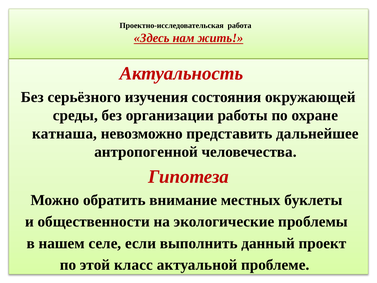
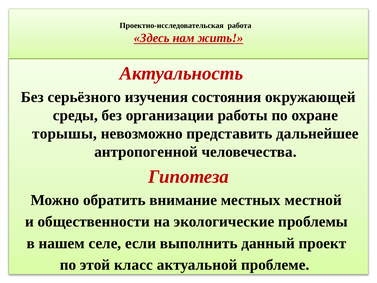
катнаша: катнаша -> торышы
буклеты: буклеты -> местной
